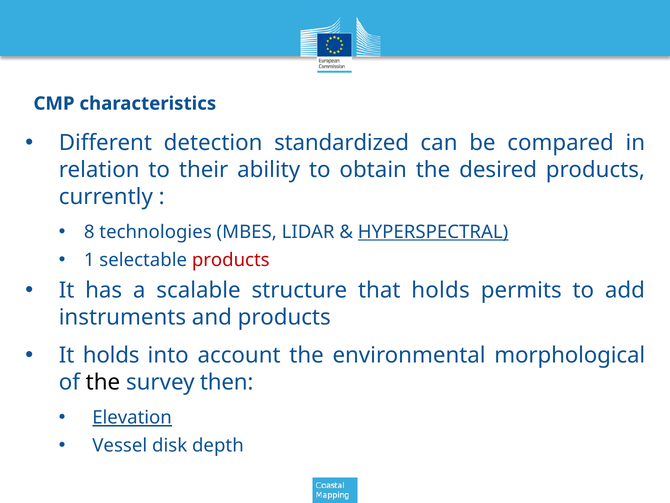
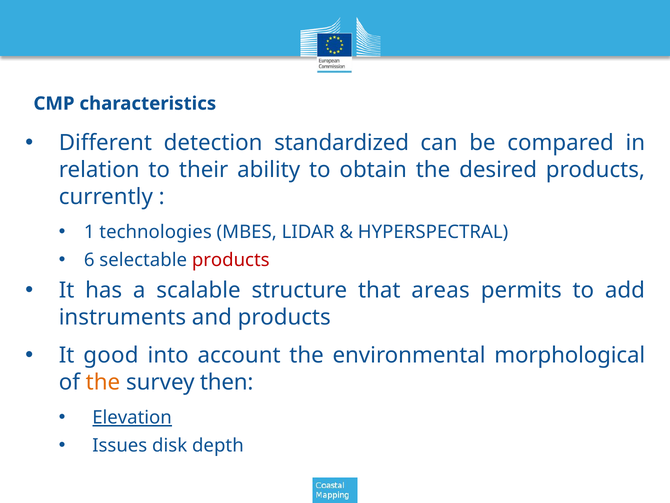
8: 8 -> 1
HYPERSPECTRAL underline: present -> none
1: 1 -> 6
that holds: holds -> areas
It holds: holds -> good
the at (103, 382) colour: black -> orange
Vessel: Vessel -> Issues
